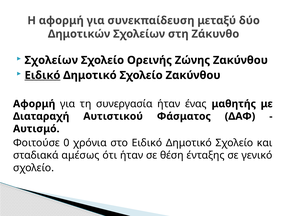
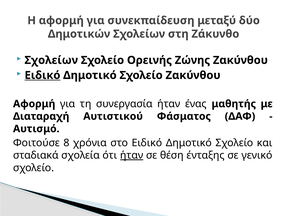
0: 0 -> 8
αμέσως: αμέσως -> σχολεία
ήταν at (132, 155) underline: none -> present
